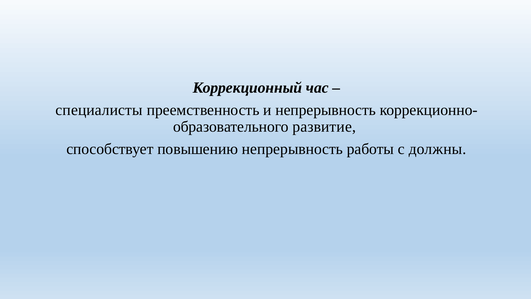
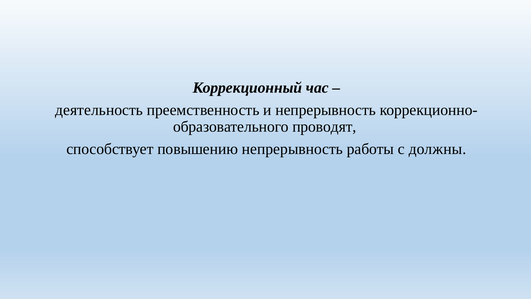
специалисты: специалисты -> деятельность
развитие: развитие -> проводят
